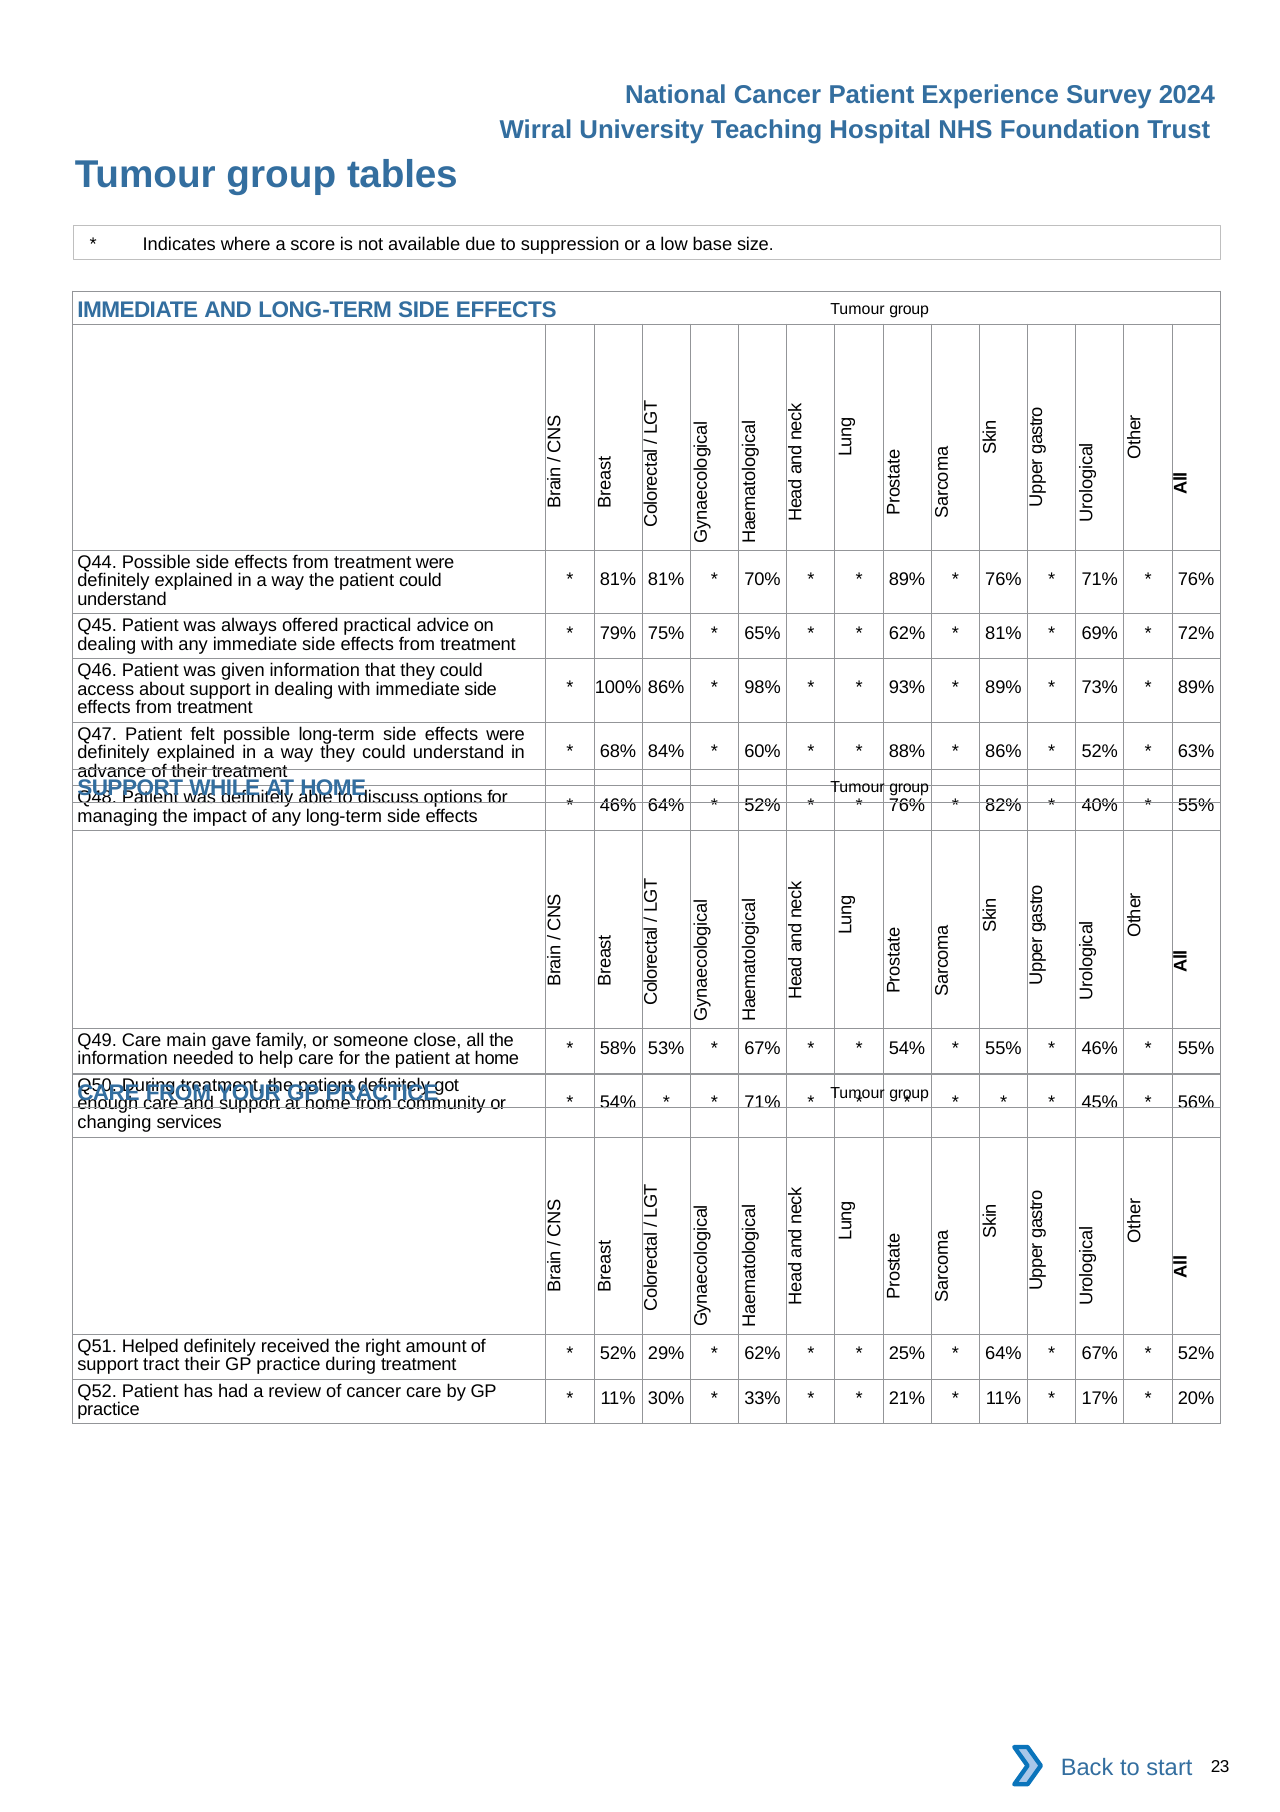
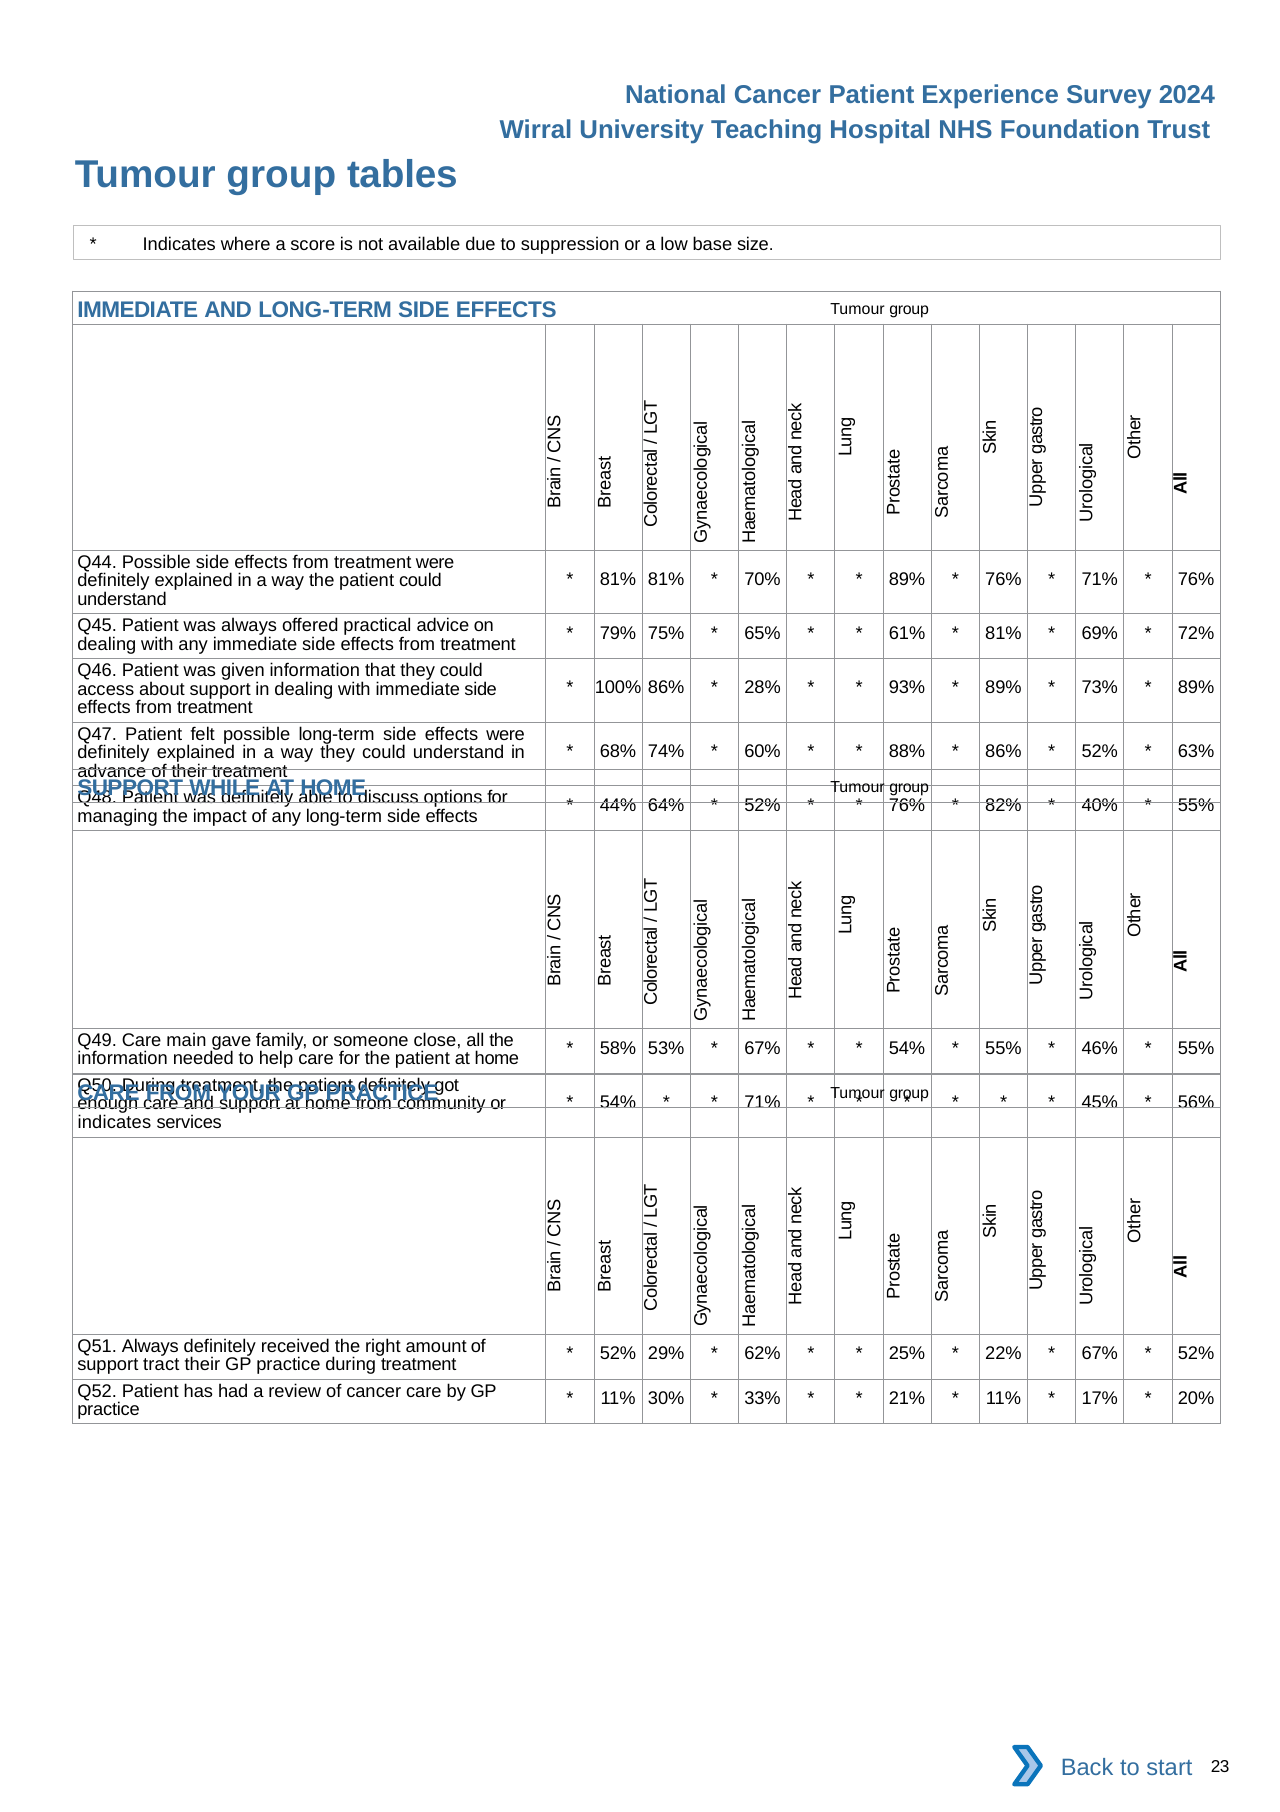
62% at (907, 633): 62% -> 61%
98%: 98% -> 28%
84%: 84% -> 74%
46% at (618, 805): 46% -> 44%
changing at (114, 1122): changing -> indicates
Q51 Helped: Helped -> Always
64% at (1003, 1353): 64% -> 22%
